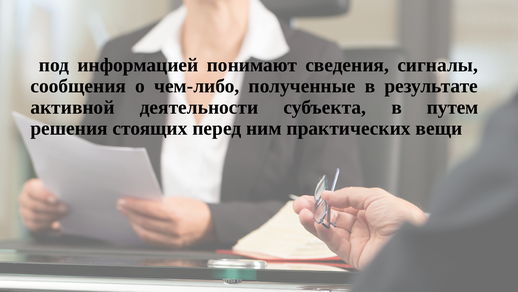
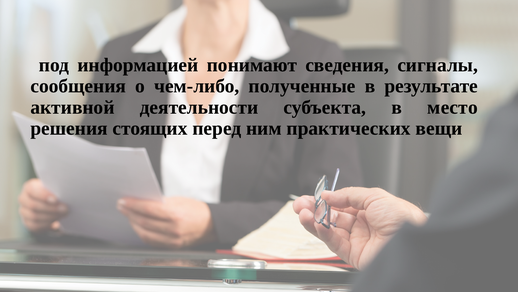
путем: путем -> место
